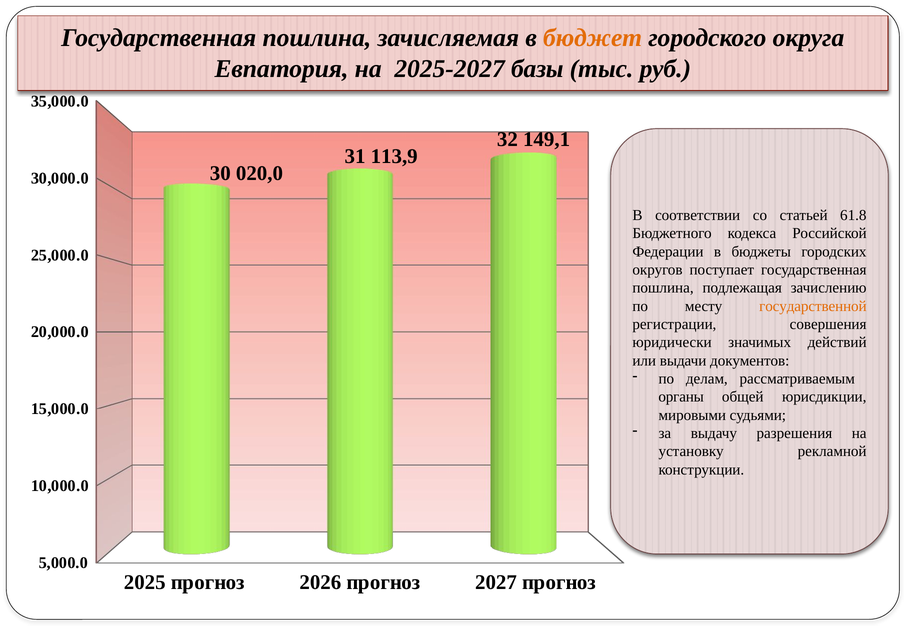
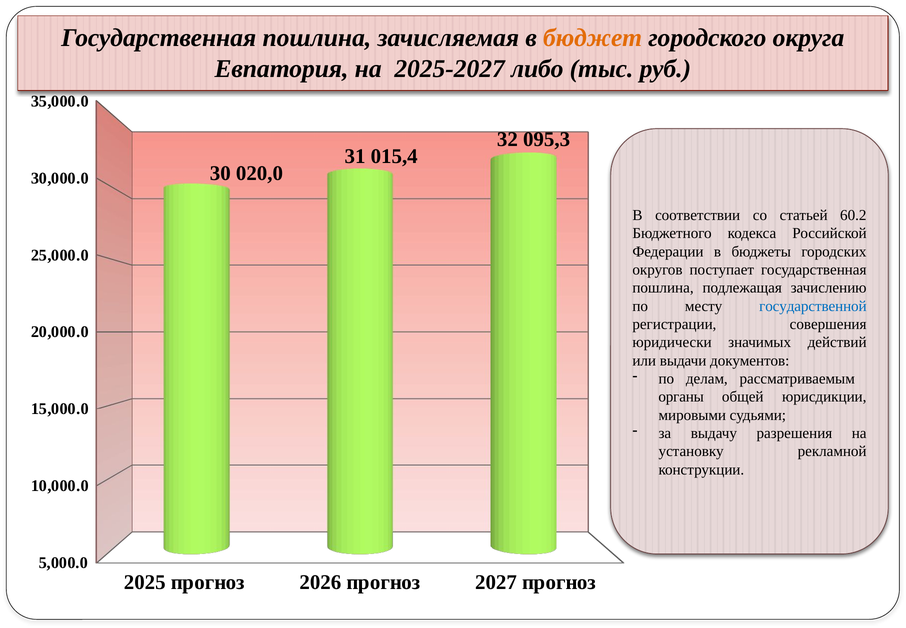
базы: базы -> либо
149,1: 149,1 -> 095,3
113,9: 113,9 -> 015,4
61.8: 61.8 -> 60.2
государственной colour: orange -> blue
